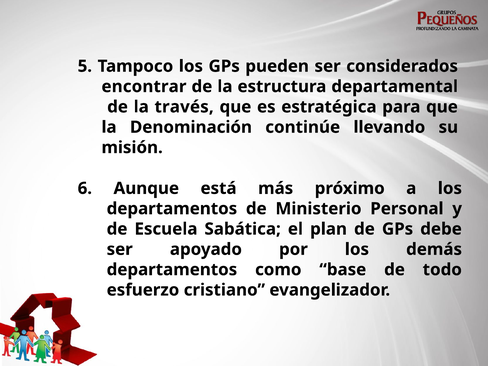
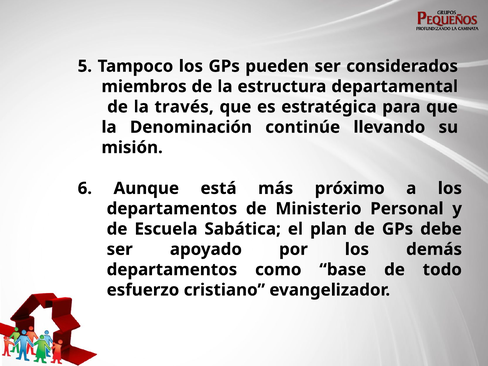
encontrar: encontrar -> miembros
